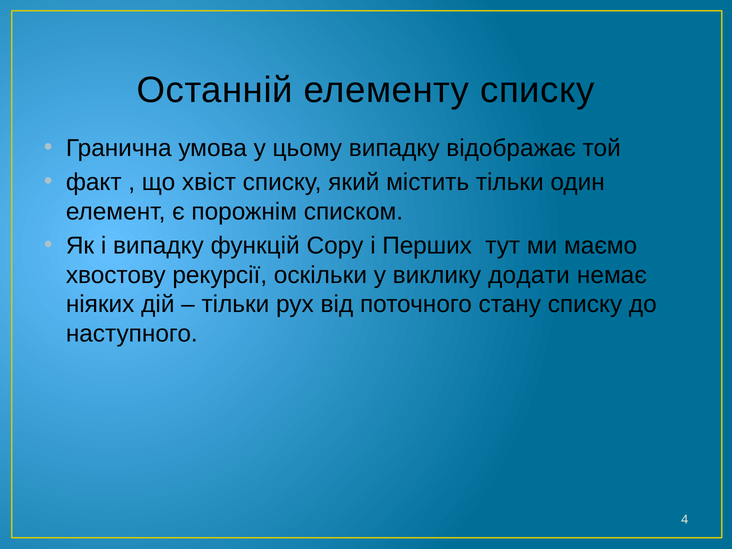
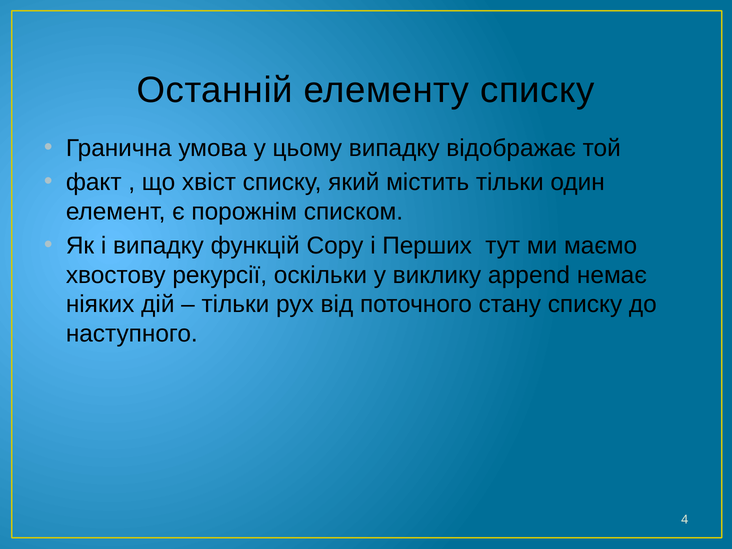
додати: додати -> append
